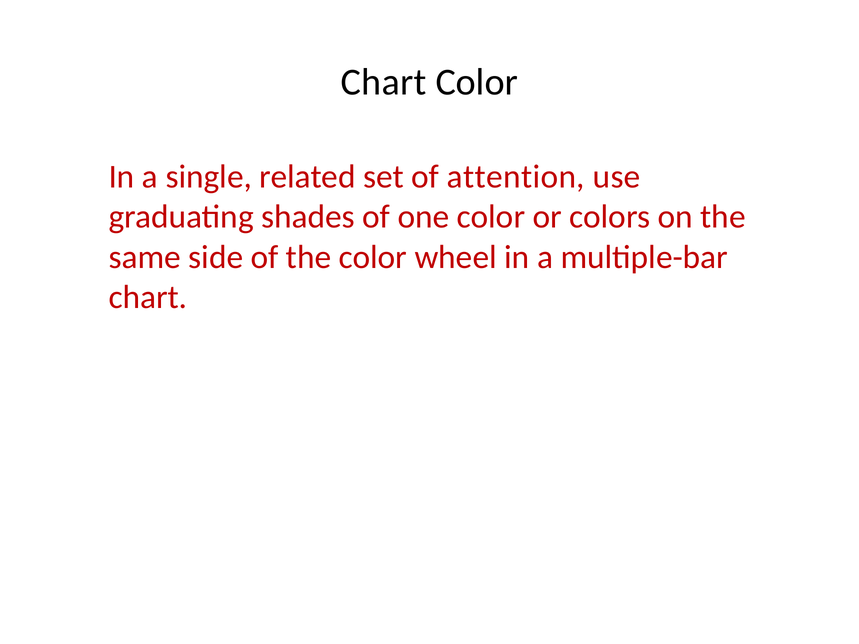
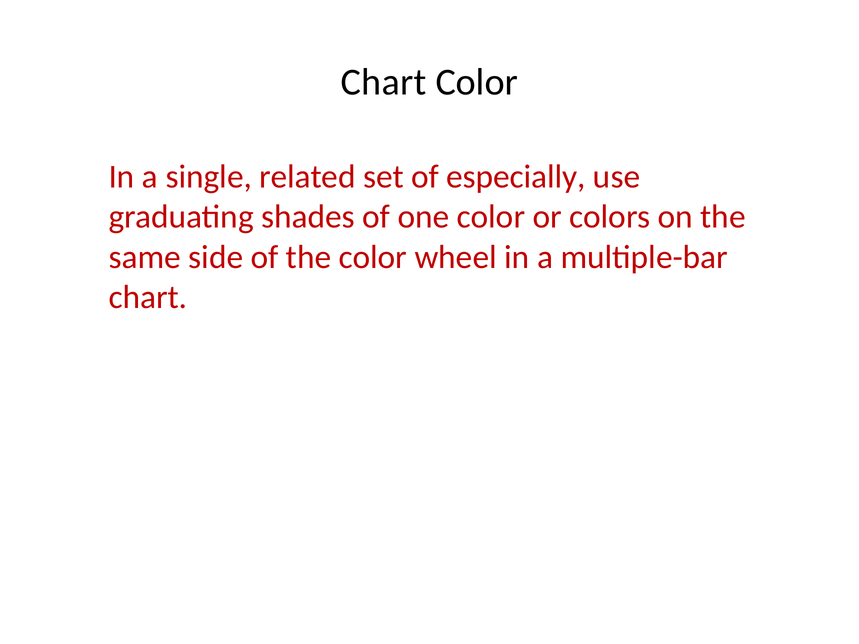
attention: attention -> especially
